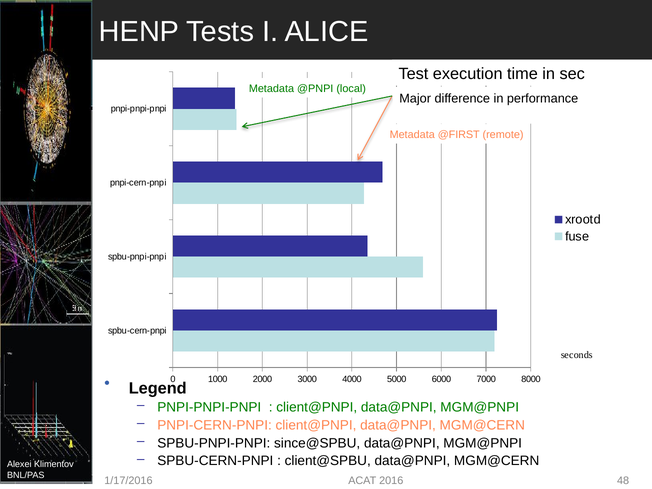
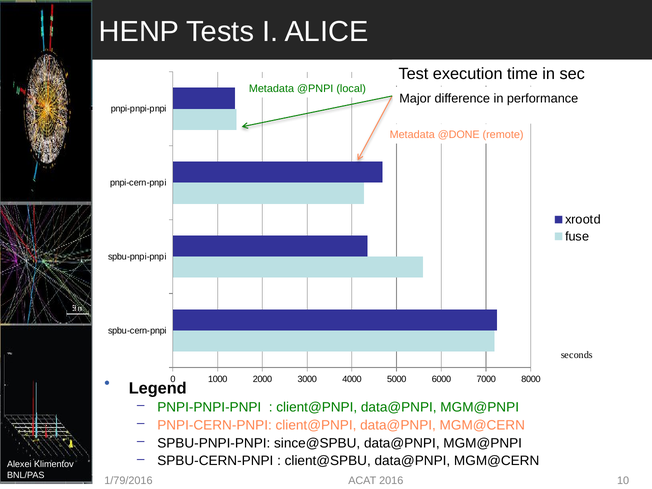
@FIRST: @FIRST -> @DONE
1/17/2016: 1/17/2016 -> 1/79/2016
48: 48 -> 10
